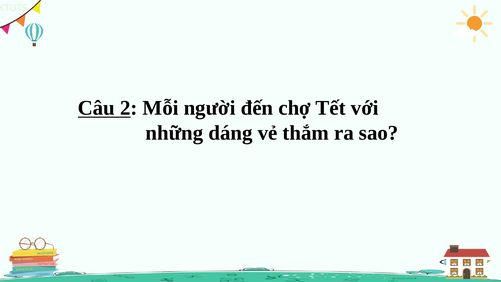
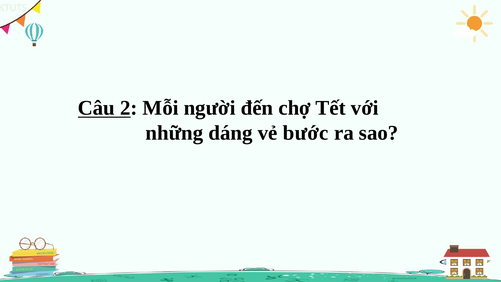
thắm: thắm -> bước
